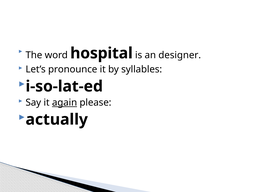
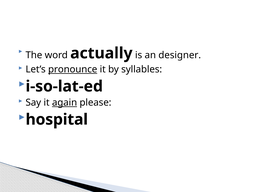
hospital: hospital -> actually
pronounce underline: none -> present
actually: actually -> hospital
